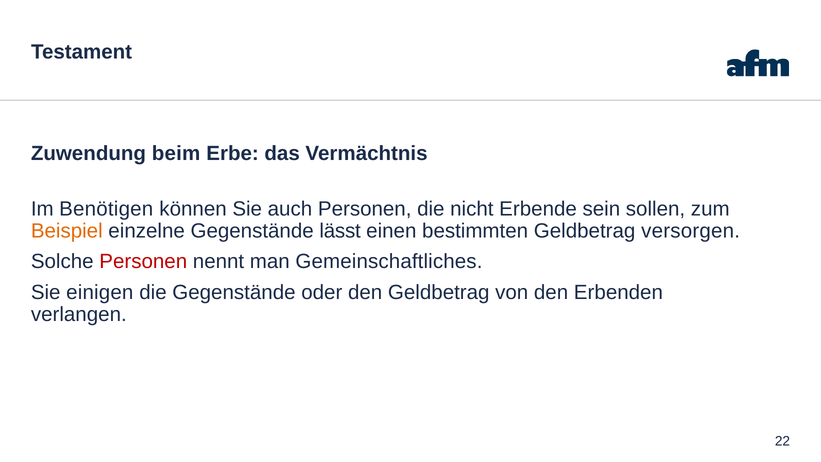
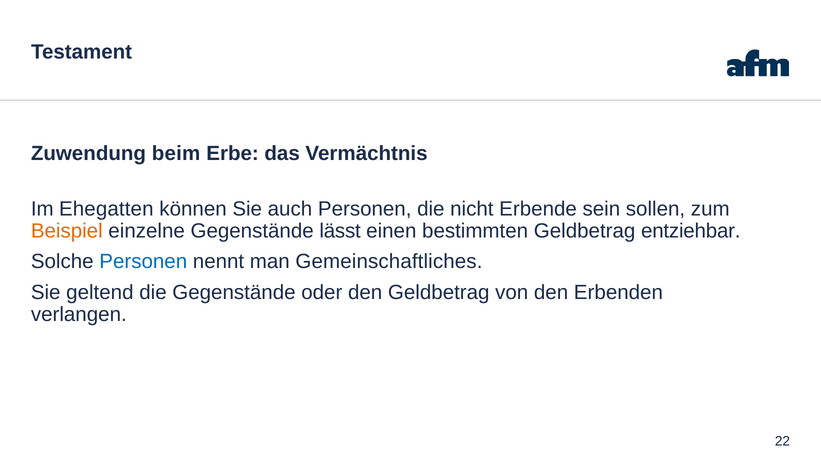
Benötigen: Benötigen -> Ehegatten
versorgen: versorgen -> entziehbar
Personen at (143, 262) colour: red -> blue
einigen: einigen -> geltend
